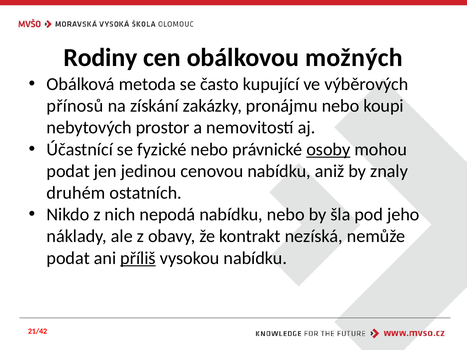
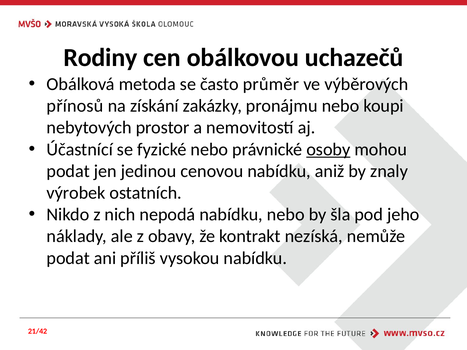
možných: možných -> uchazečů
kupující: kupující -> průměr
druhém: druhém -> výrobek
příliš underline: present -> none
